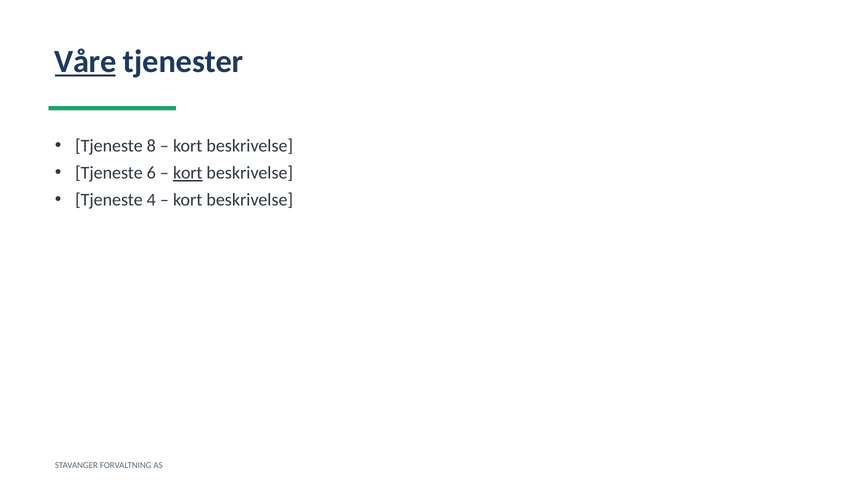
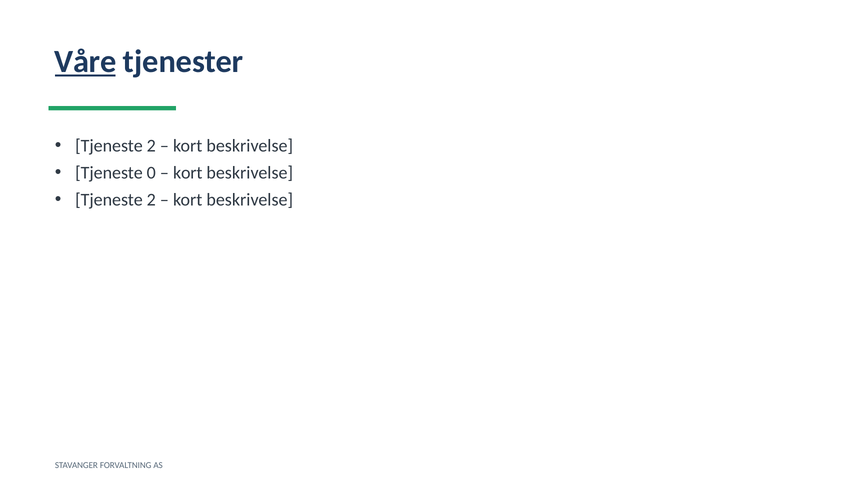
8 at (151, 146): 8 -> 2
6: 6 -> 0
kort at (188, 173) underline: present -> none
4 at (151, 200): 4 -> 2
